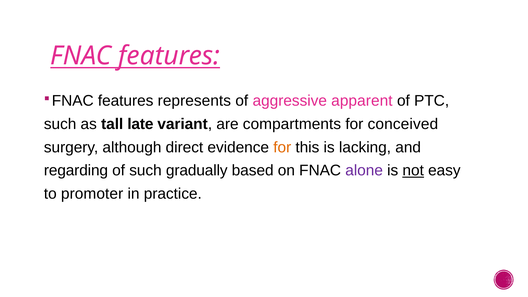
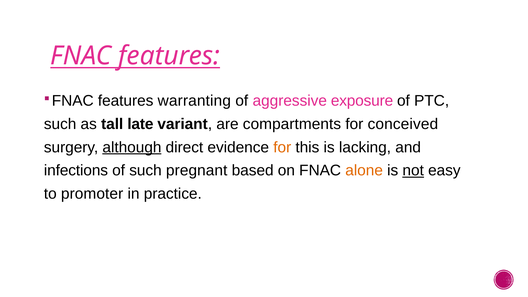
represents: represents -> warranting
apparent: apparent -> exposure
although underline: none -> present
regarding: regarding -> infections
gradually: gradually -> pregnant
alone colour: purple -> orange
